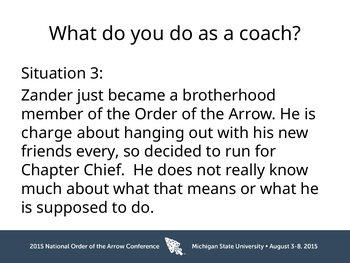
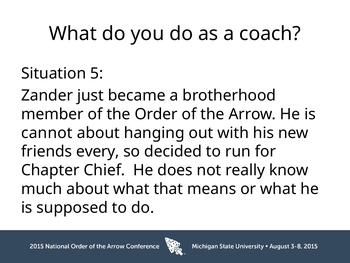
3: 3 -> 5
charge: charge -> cannot
